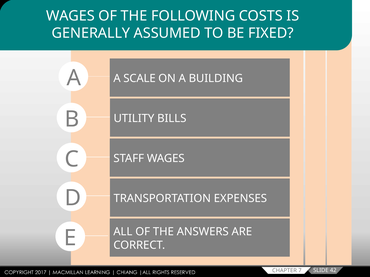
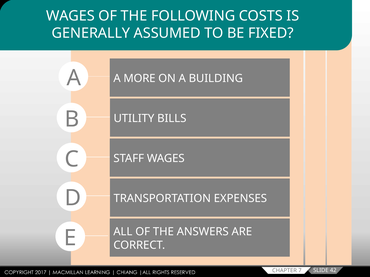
SCALE: SCALE -> MORE
